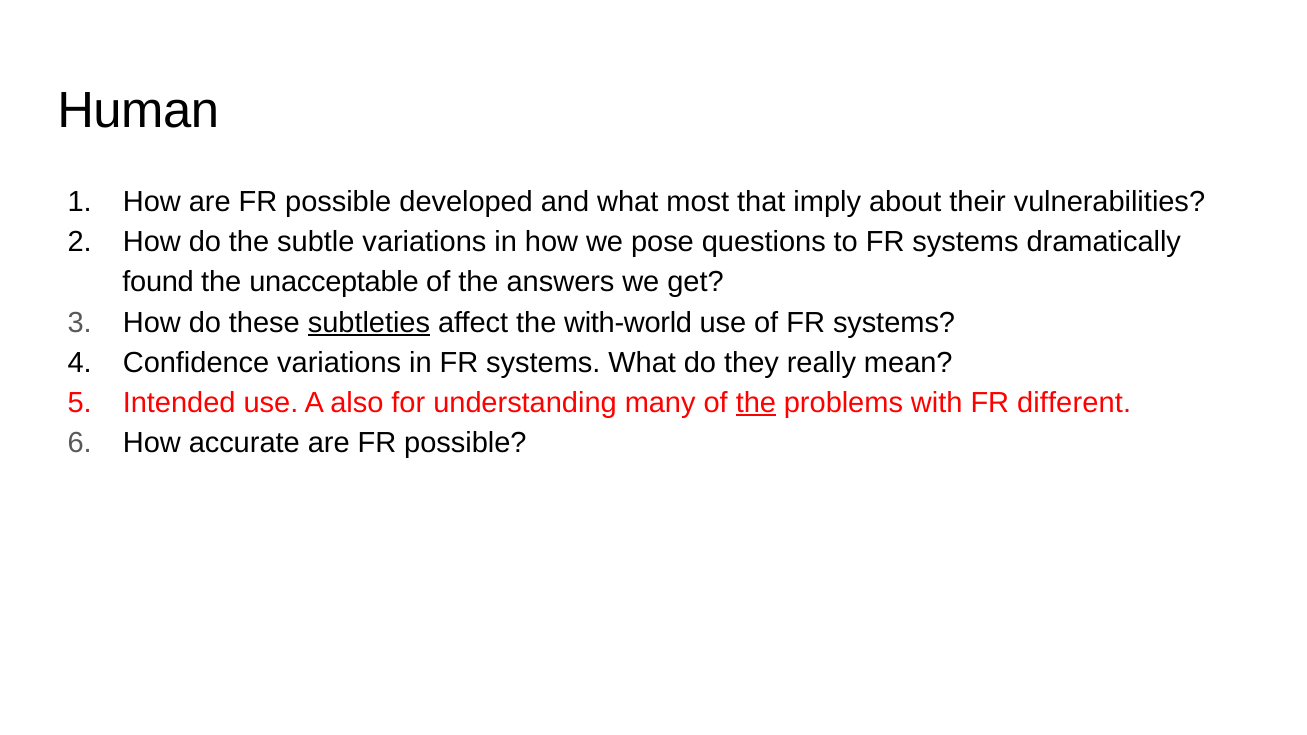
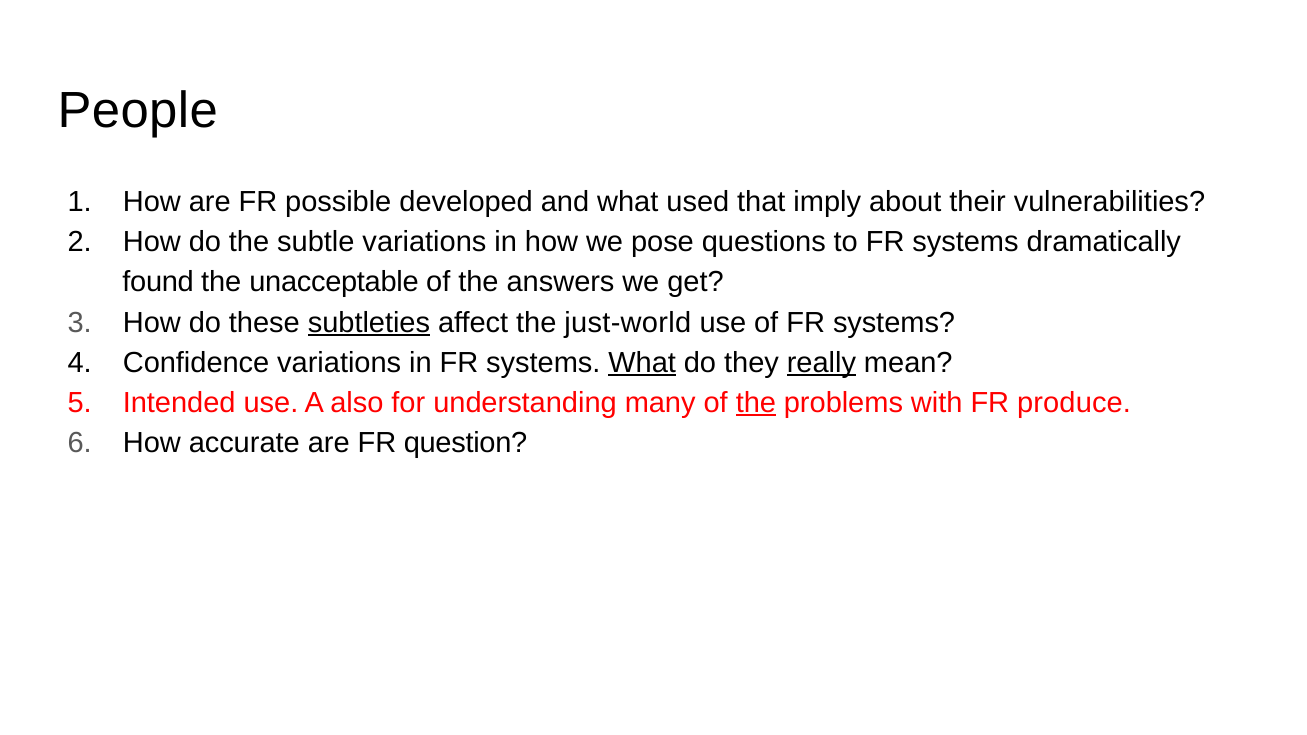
Human: Human -> People
most: most -> used
with-world: with-world -> just-world
What at (642, 363) underline: none -> present
really underline: none -> present
different: different -> produce
accurate are FR possible: possible -> question
